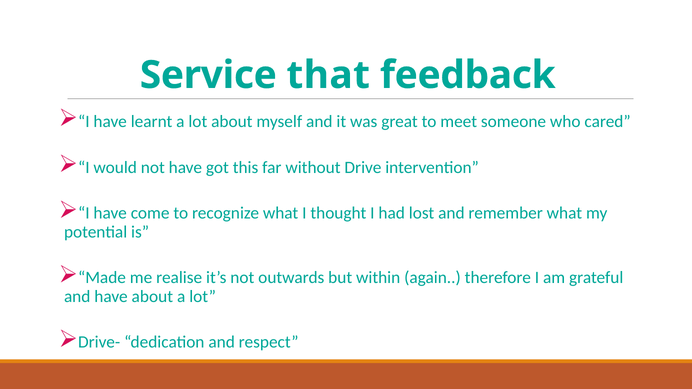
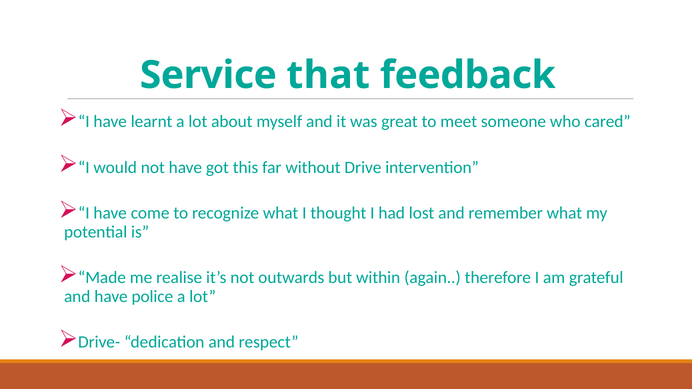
have about: about -> police
